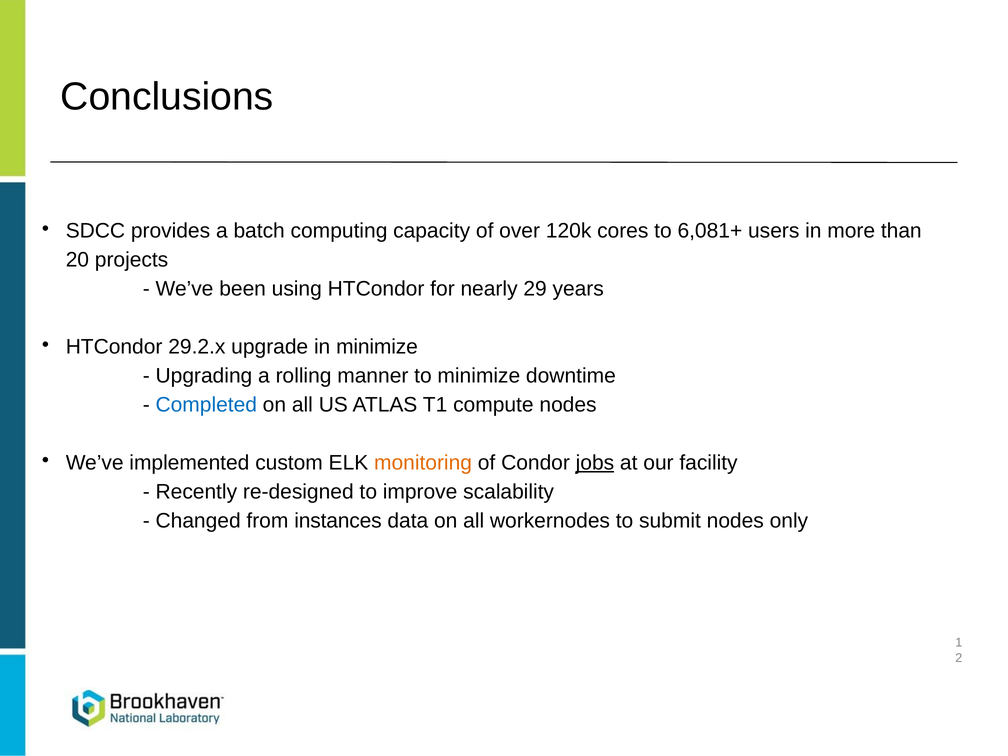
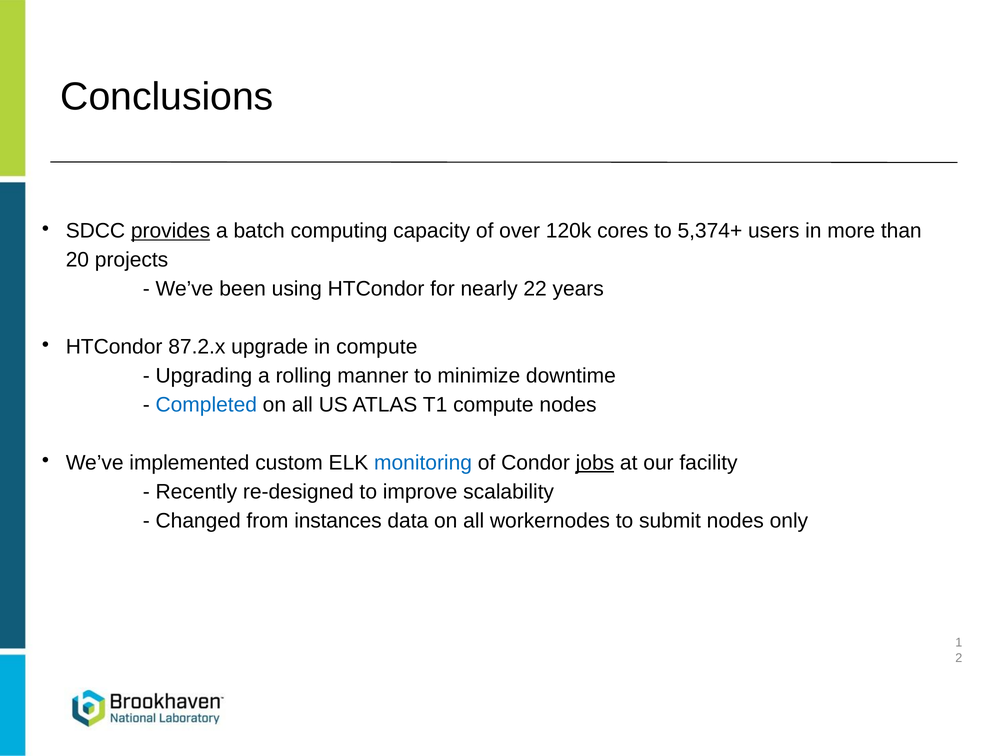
provides underline: none -> present
6,081+: 6,081+ -> 5,374+
29: 29 -> 22
29.2.x: 29.2.x -> 87.2.x
in minimize: minimize -> compute
monitoring colour: orange -> blue
